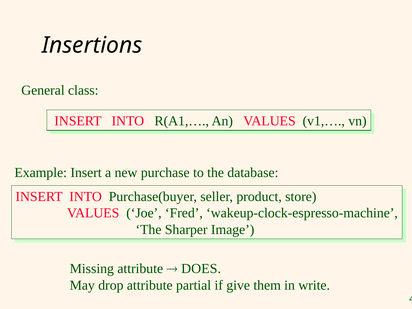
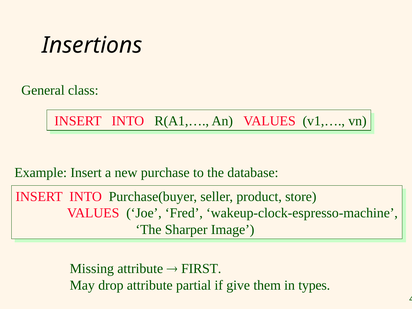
DOES: DOES -> FIRST
write: write -> types
